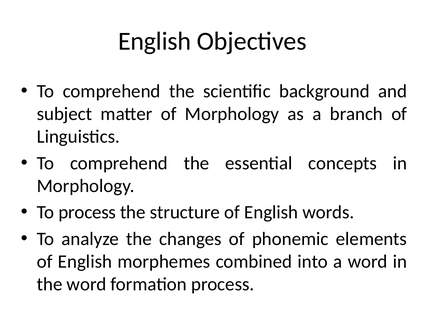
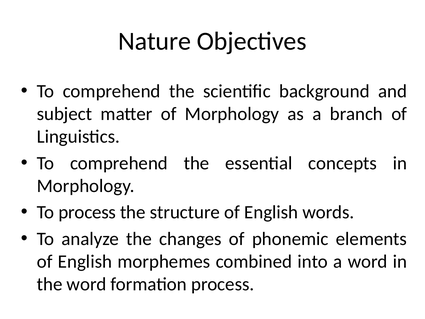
English at (155, 41): English -> Nature
